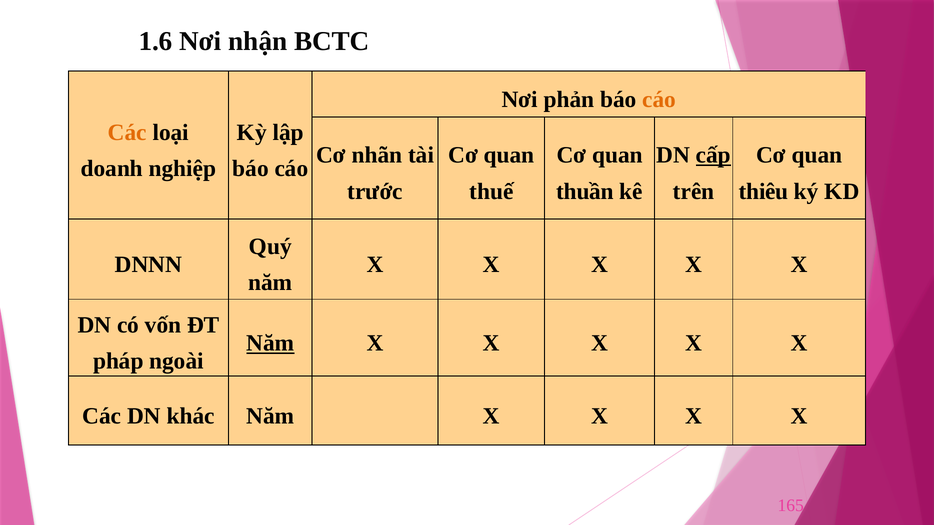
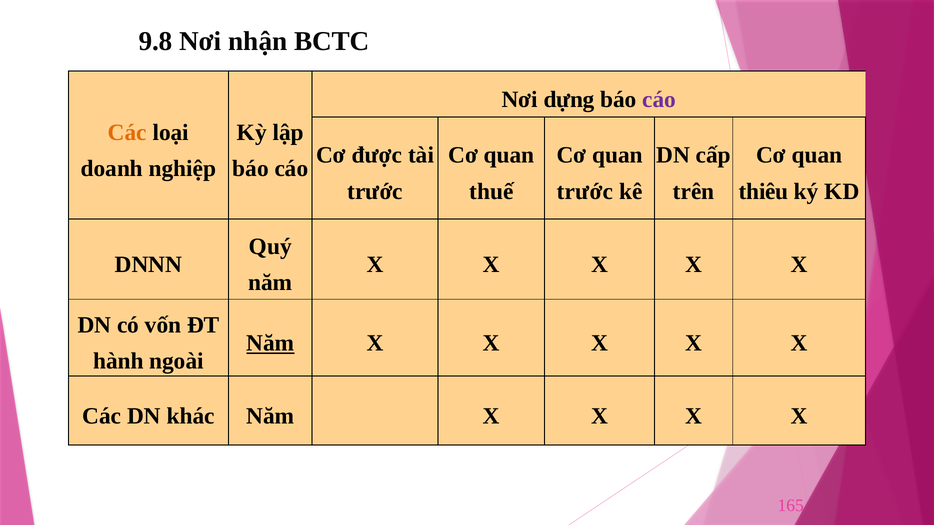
1.6: 1.6 -> 9.8
phản: phản -> dựng
cáo at (659, 99) colour: orange -> purple
nhãn: nhãn -> được
cấp underline: present -> none
thuần at (585, 191): thuần -> trước
pháp: pháp -> hành
